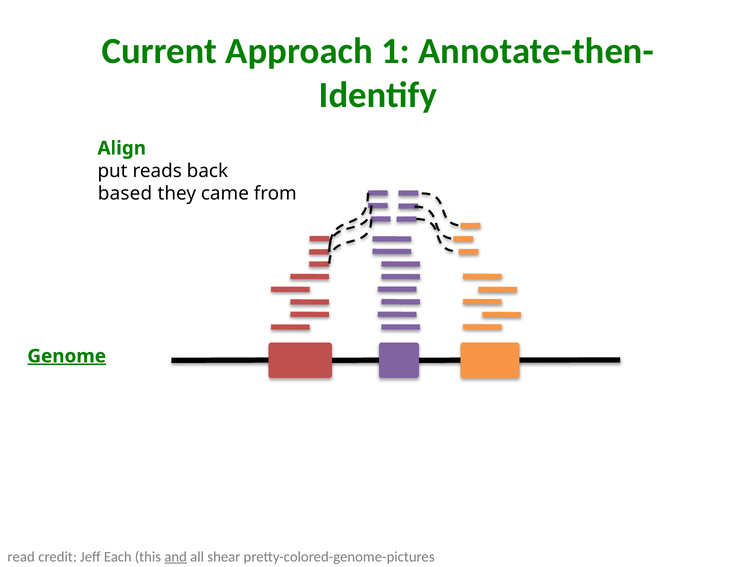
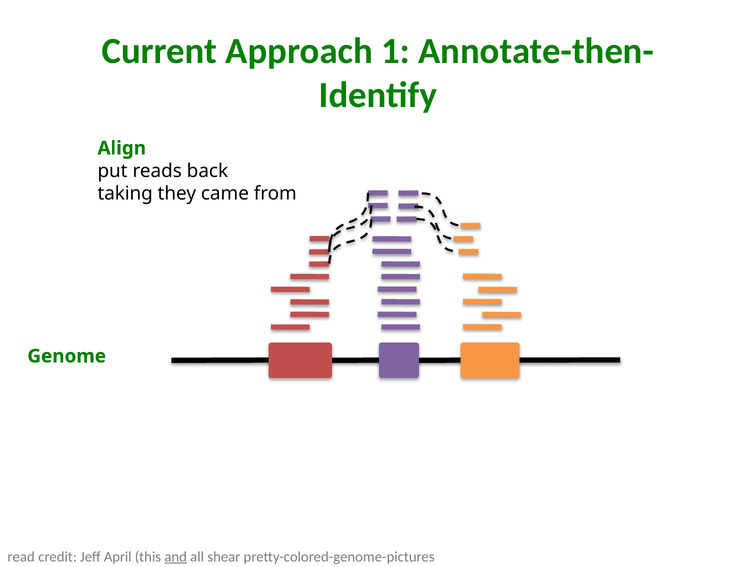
based: based -> taking
Genome underline: present -> none
Each: Each -> April
